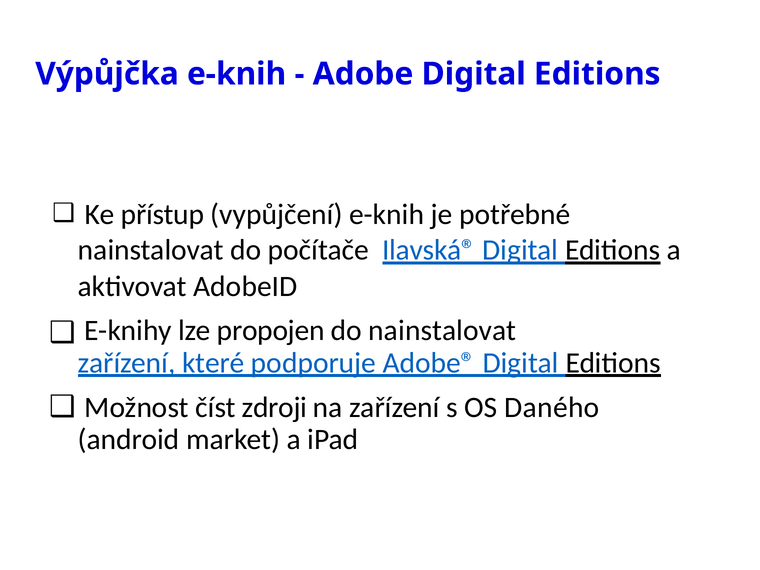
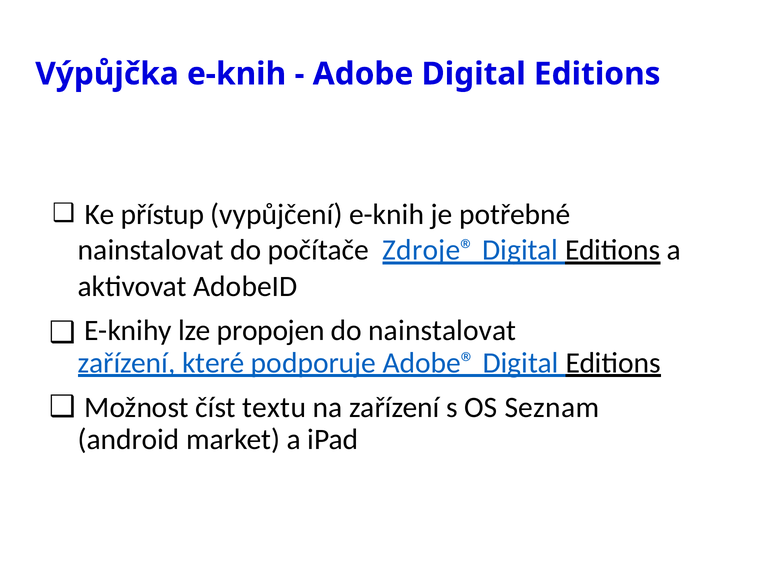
Ilavská®: Ilavská® -> Zdroje®
zdroji: zdroji -> textu
Daného: Daného -> Seznam
